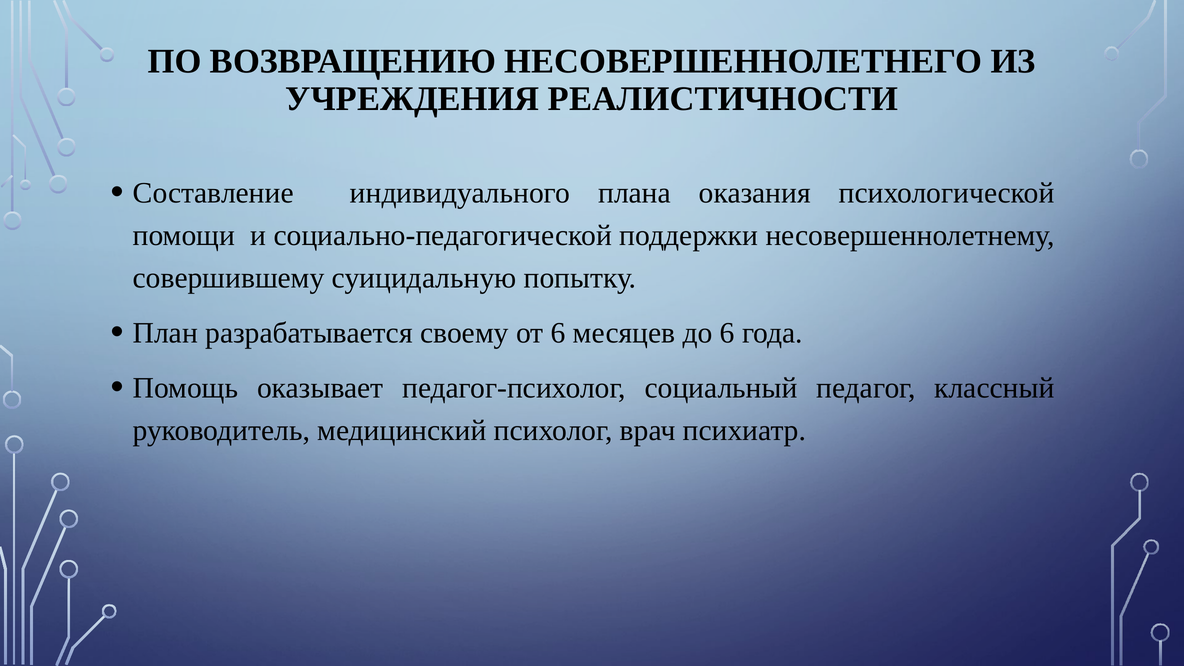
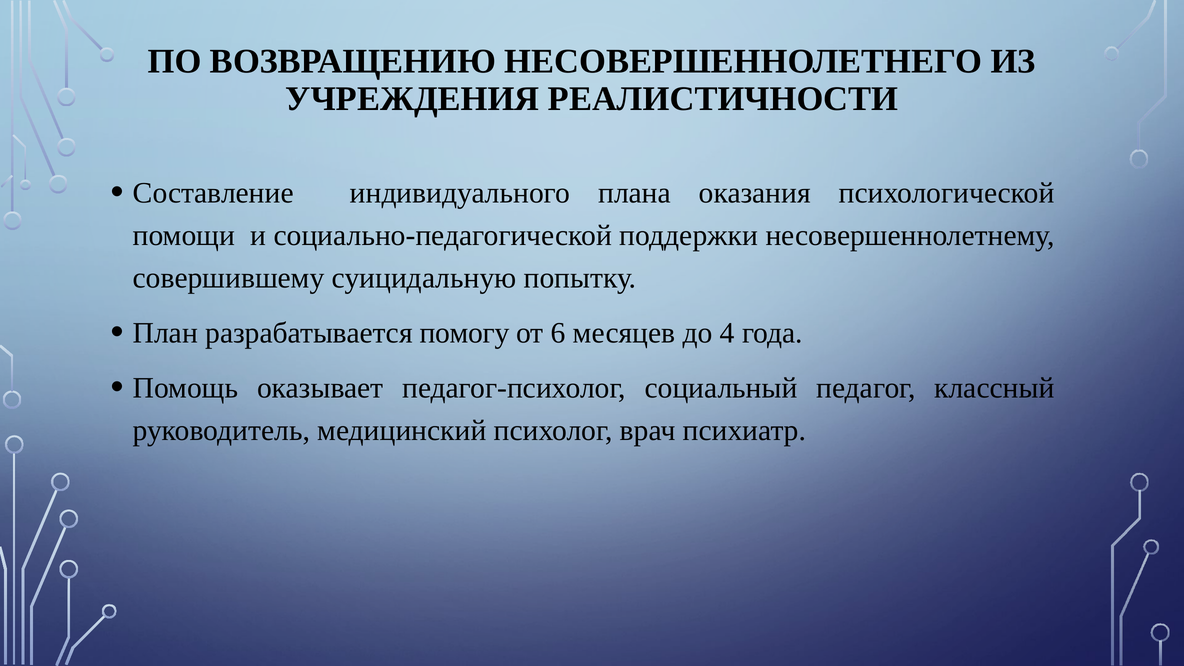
своему: своему -> помогу
до 6: 6 -> 4
